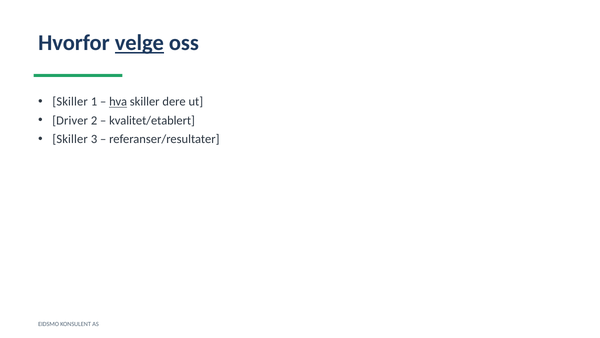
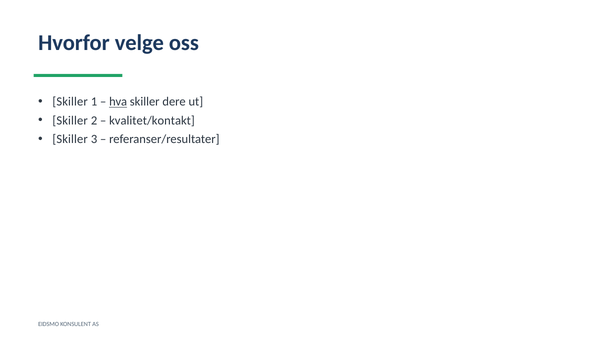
velge underline: present -> none
Driver at (70, 120): Driver -> Skiller
kvalitet/etablert: kvalitet/etablert -> kvalitet/kontakt
